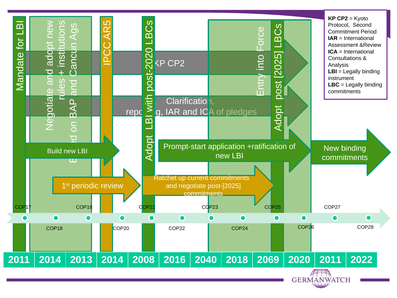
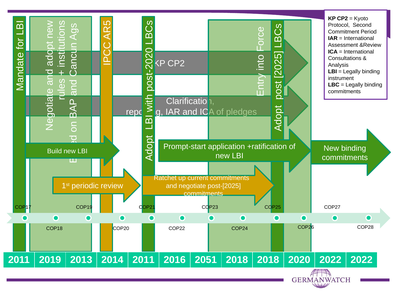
2011 2014: 2014 -> 2019
2014 2008: 2008 -> 2011
2040: 2040 -> 2051
2018 2069: 2069 -> 2018
2020 2011: 2011 -> 2022
